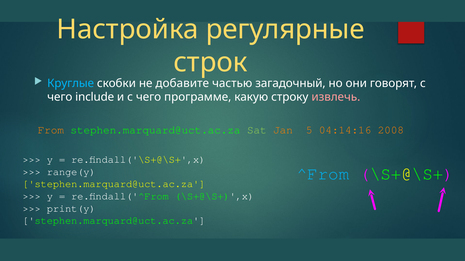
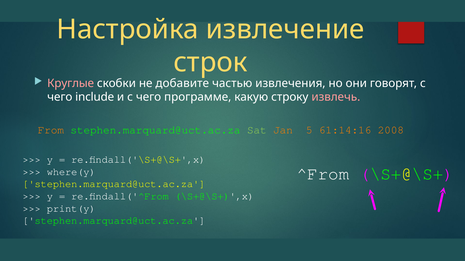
регулярные: регулярные -> извлечение
Круглые colour: light blue -> pink
загадочный: загадочный -> извлечения
04:14:16: 04:14:16 -> 61:14:16
^From colour: light blue -> white
range(y: range(y -> where(y
